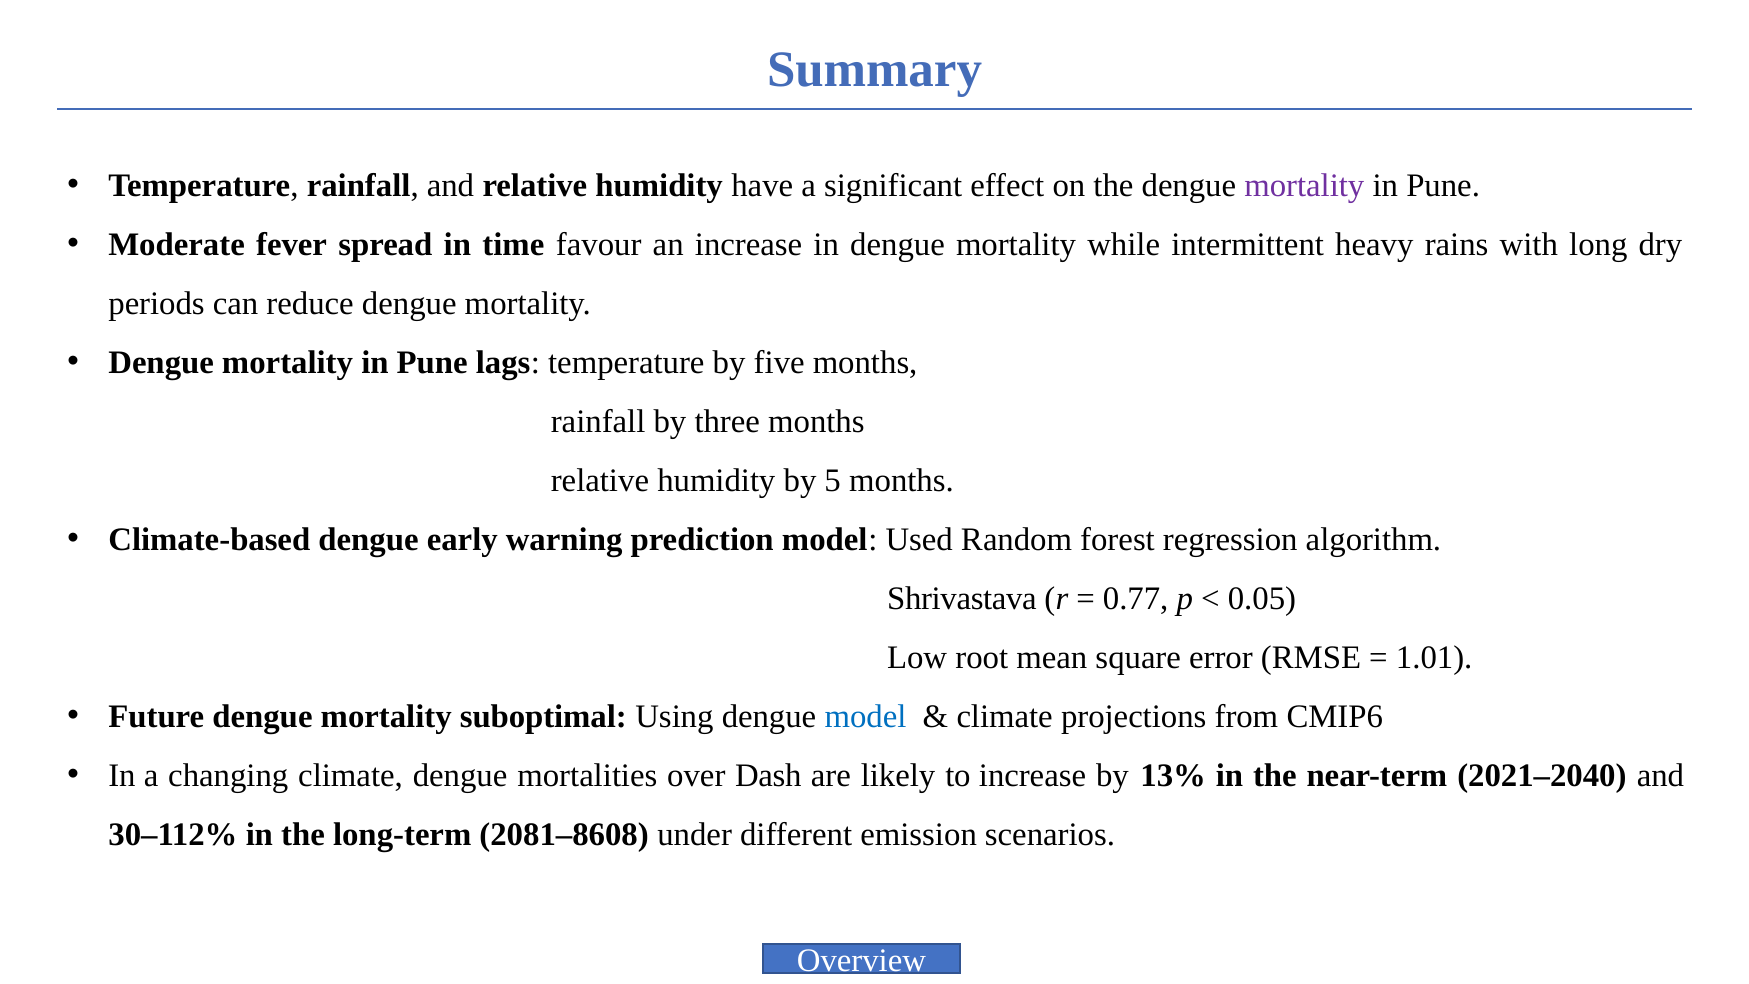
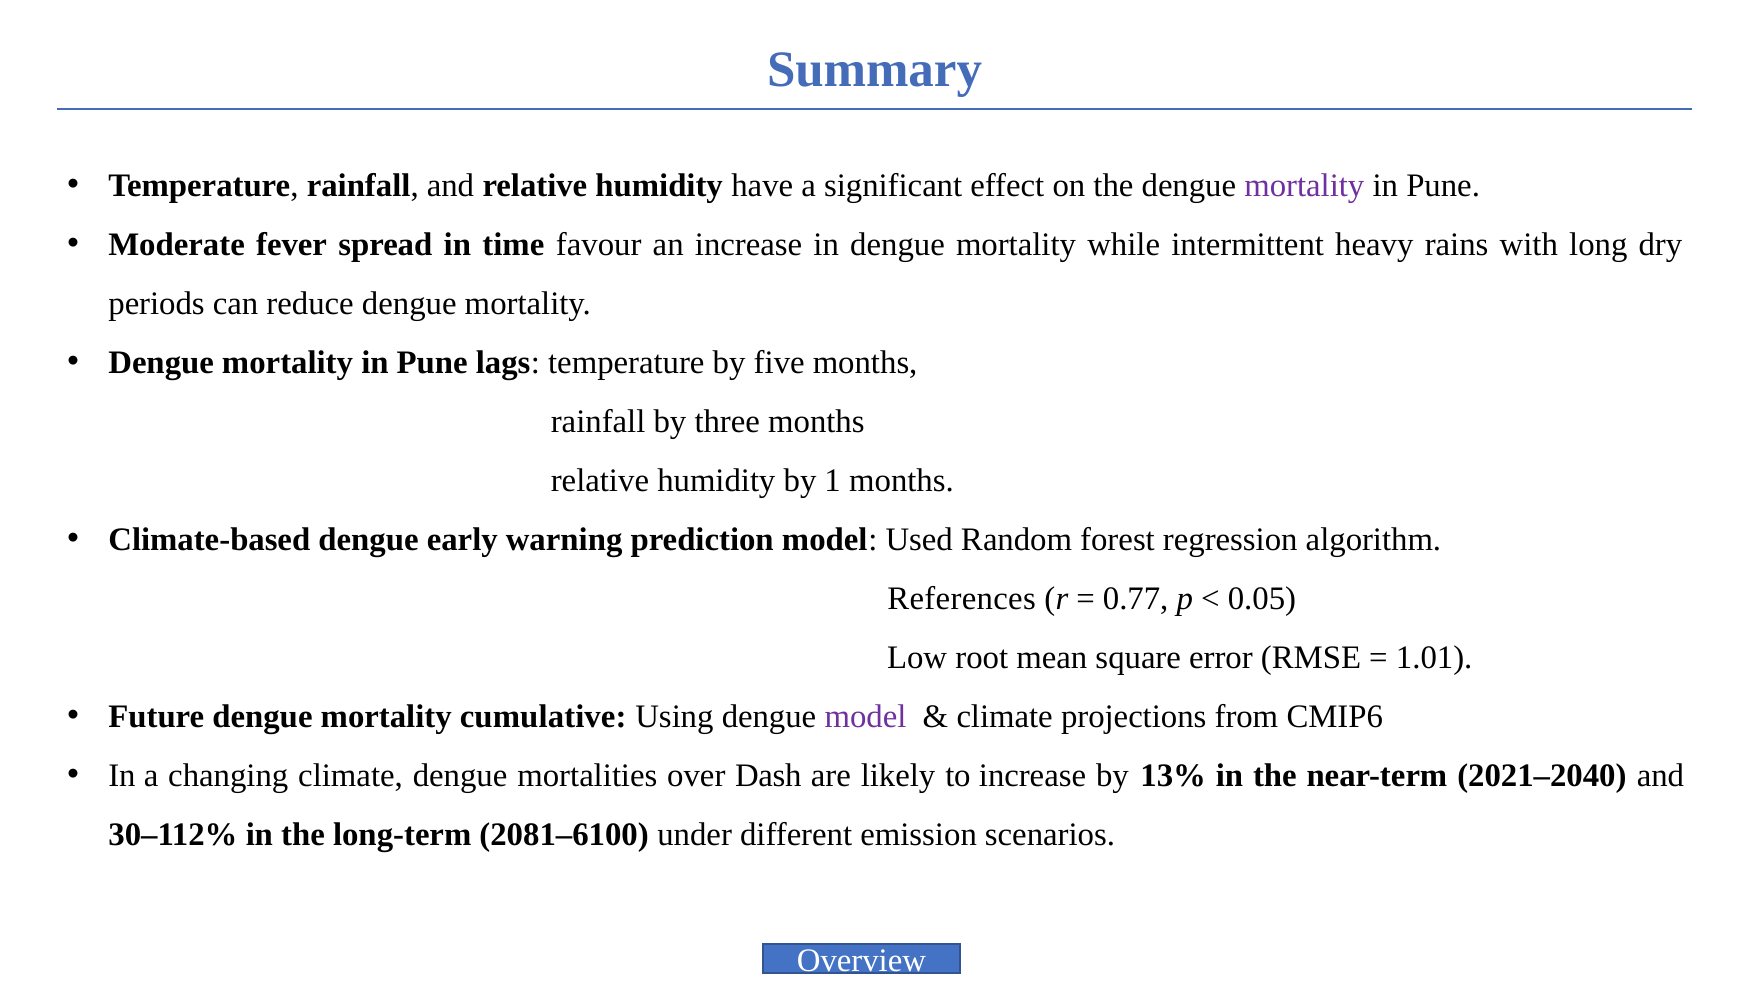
5: 5 -> 1
Shrivastava: Shrivastava -> References
suboptimal: suboptimal -> cumulative
model at (866, 717) colour: blue -> purple
2081–8608: 2081–8608 -> 2081–6100
